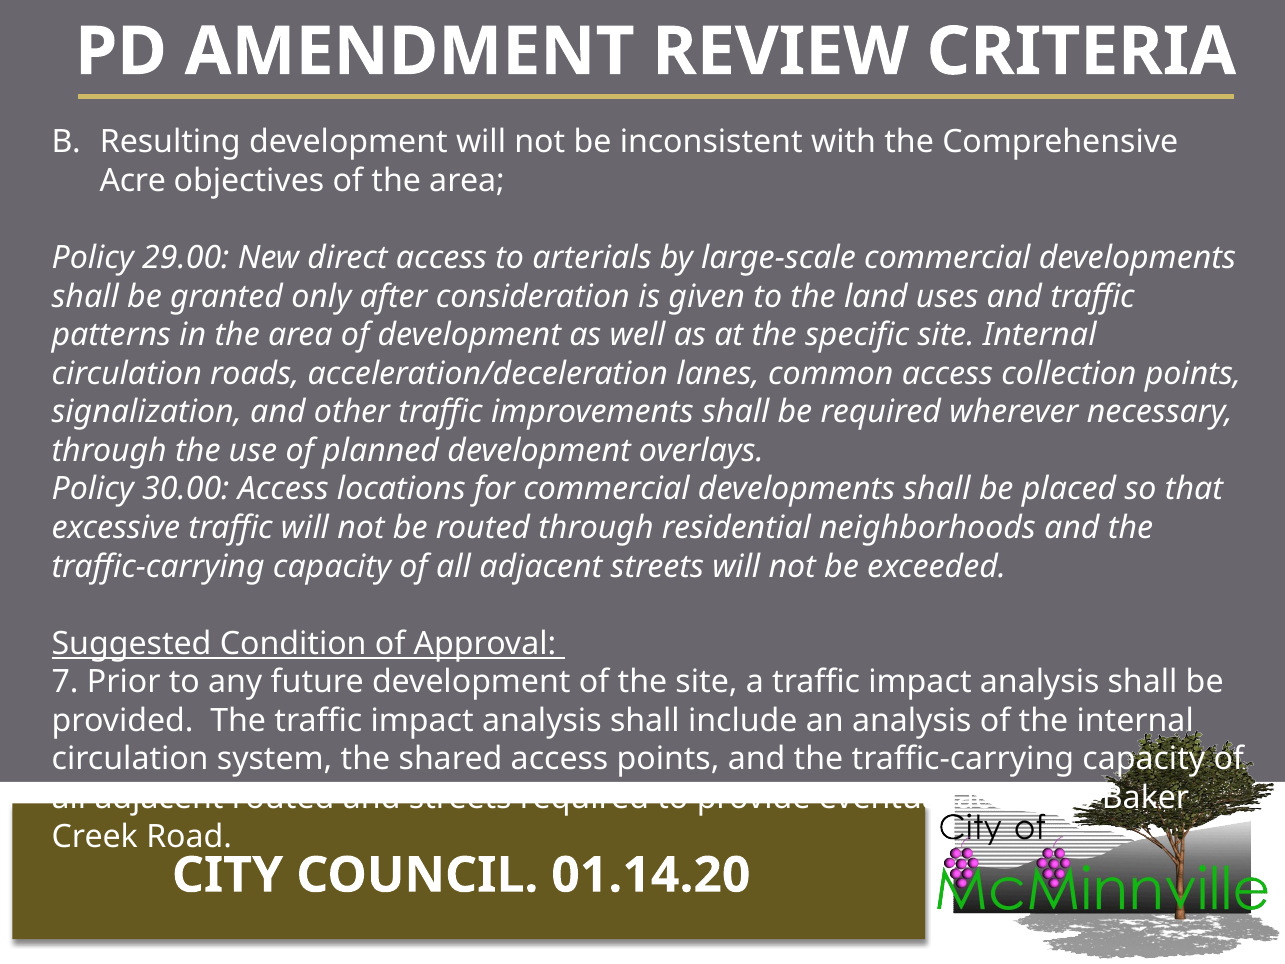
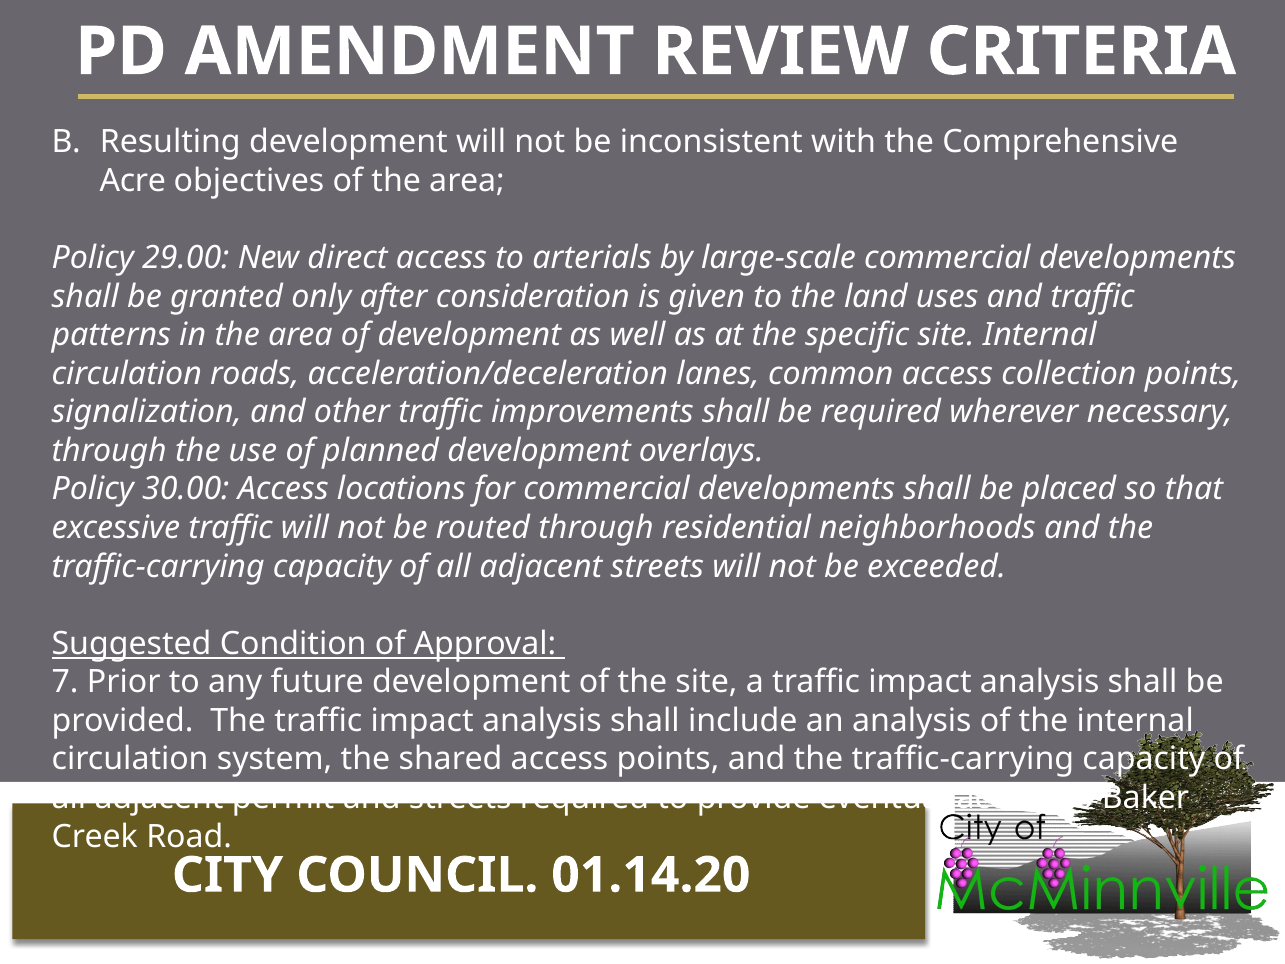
adjacent routed: routed -> permit
